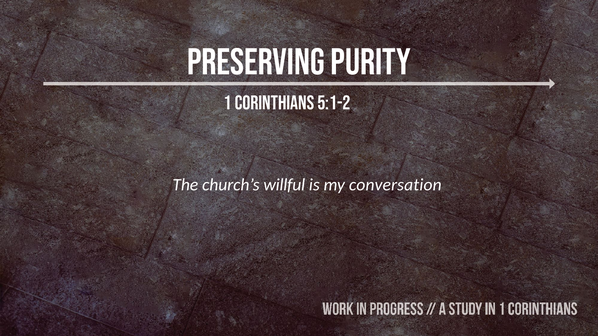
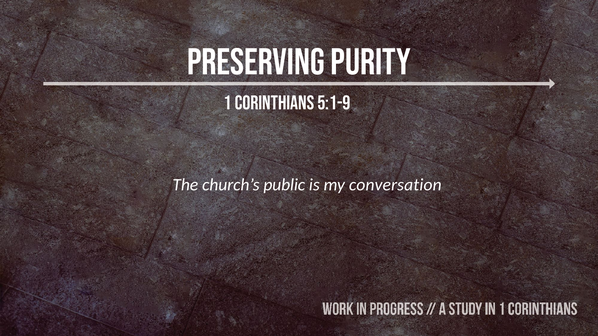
5:1-2: 5:1-2 -> 5:1-9
willful: willful -> public
